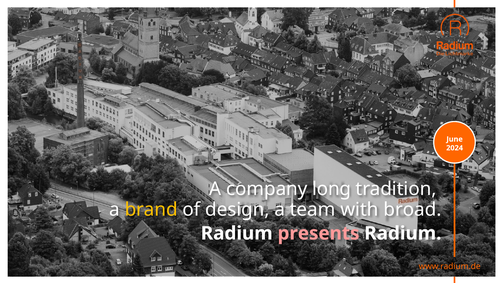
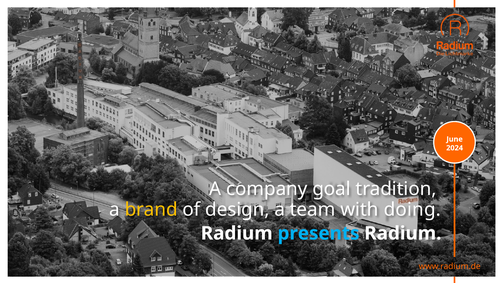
long: long -> goal
broad: broad -> doing
presents colour: pink -> light blue
